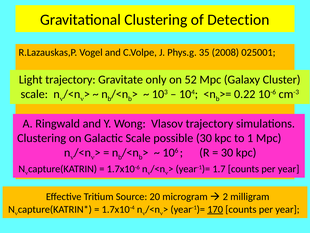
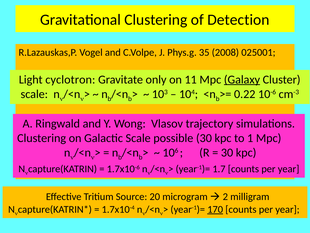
Light trajectory: trajectory -> cyclotron
52: 52 -> 11
Galaxy underline: none -> present
